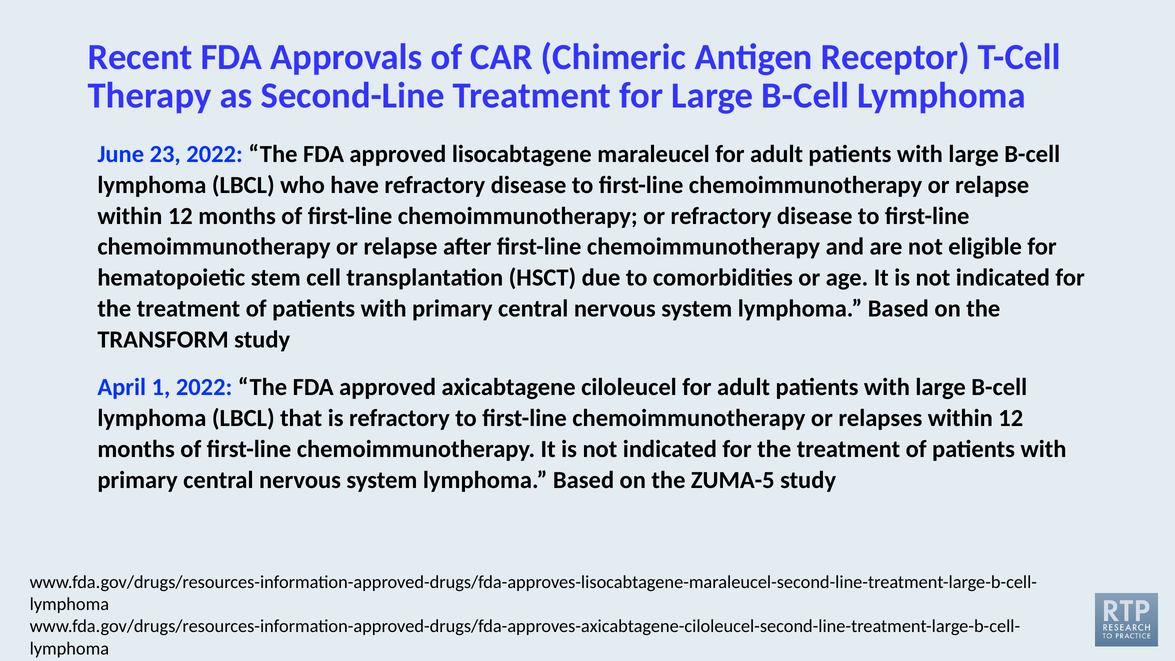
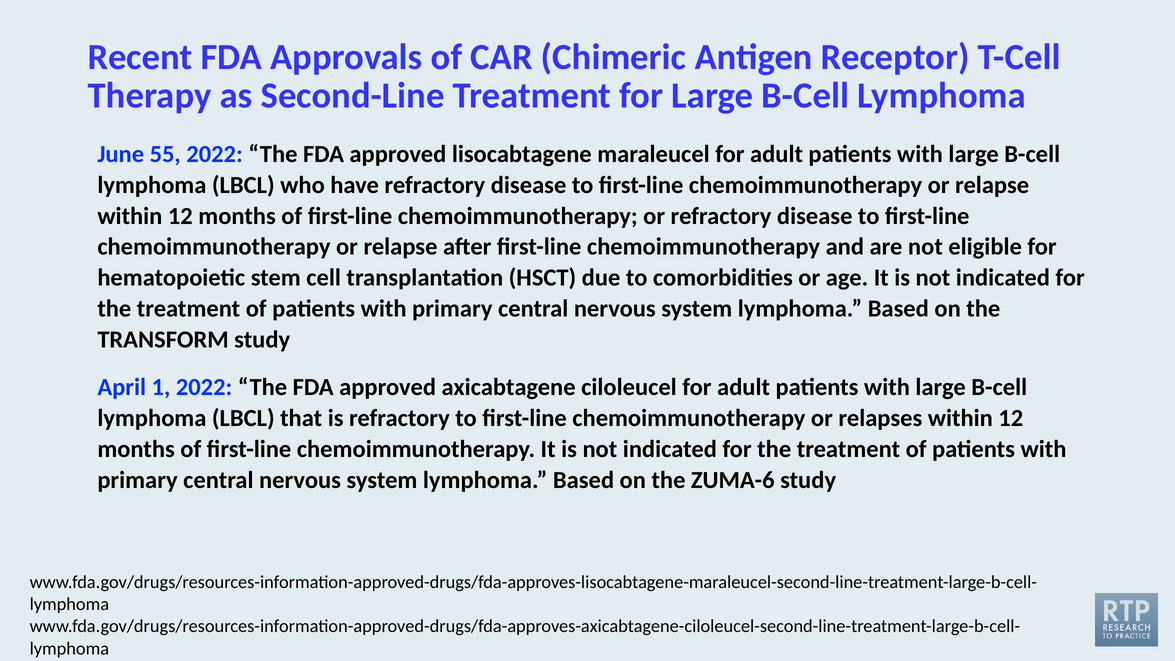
23: 23 -> 55
ZUMA-5: ZUMA-5 -> ZUMA-6
